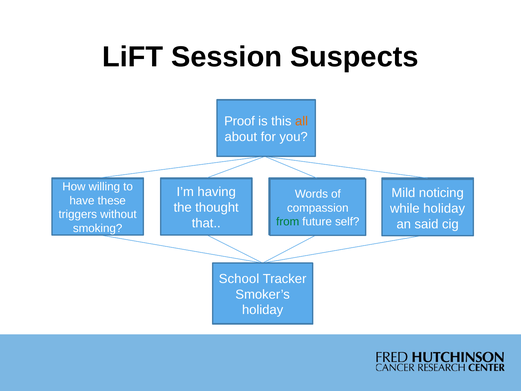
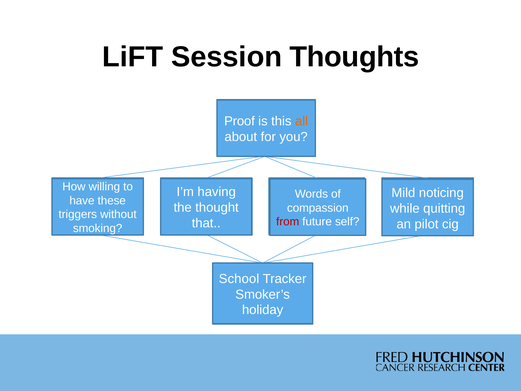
Suspects: Suspects -> Thoughts
while holiday: holiday -> quitting
from colour: green -> red
said: said -> pilot
